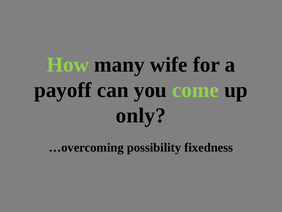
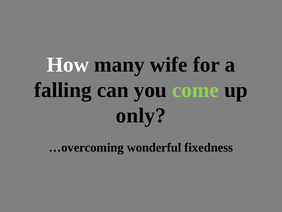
How colour: light green -> white
payoff: payoff -> falling
possibility: possibility -> wonderful
